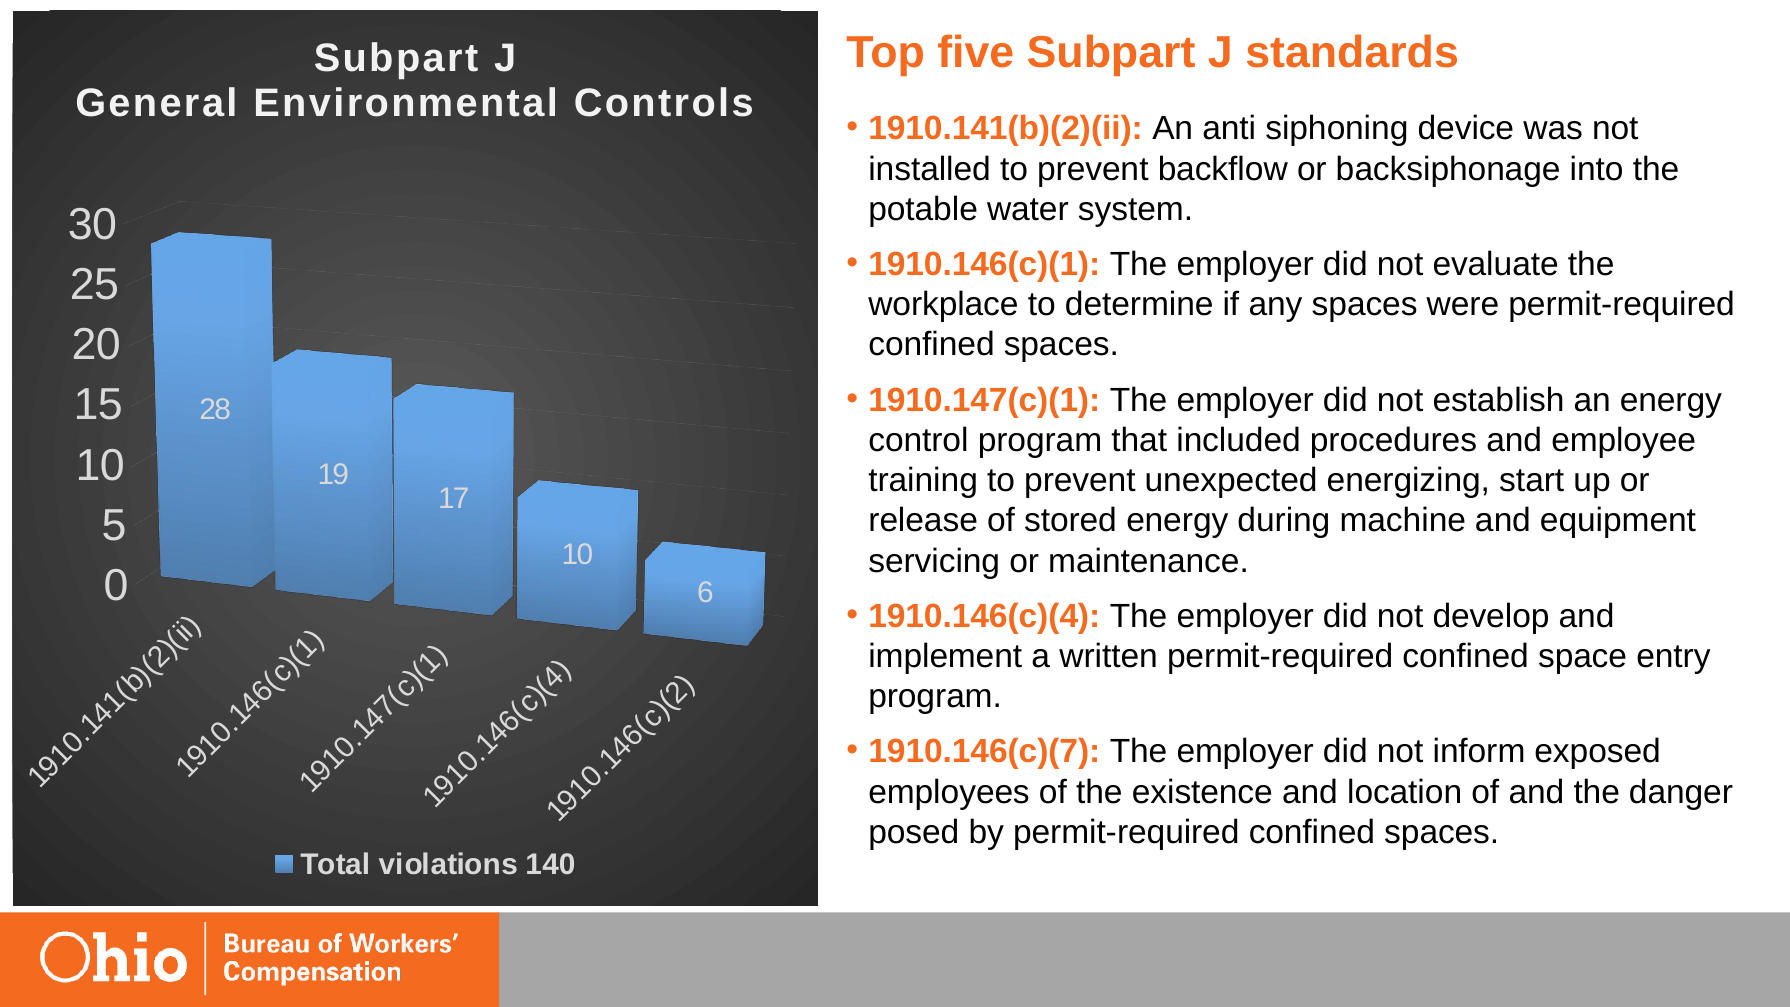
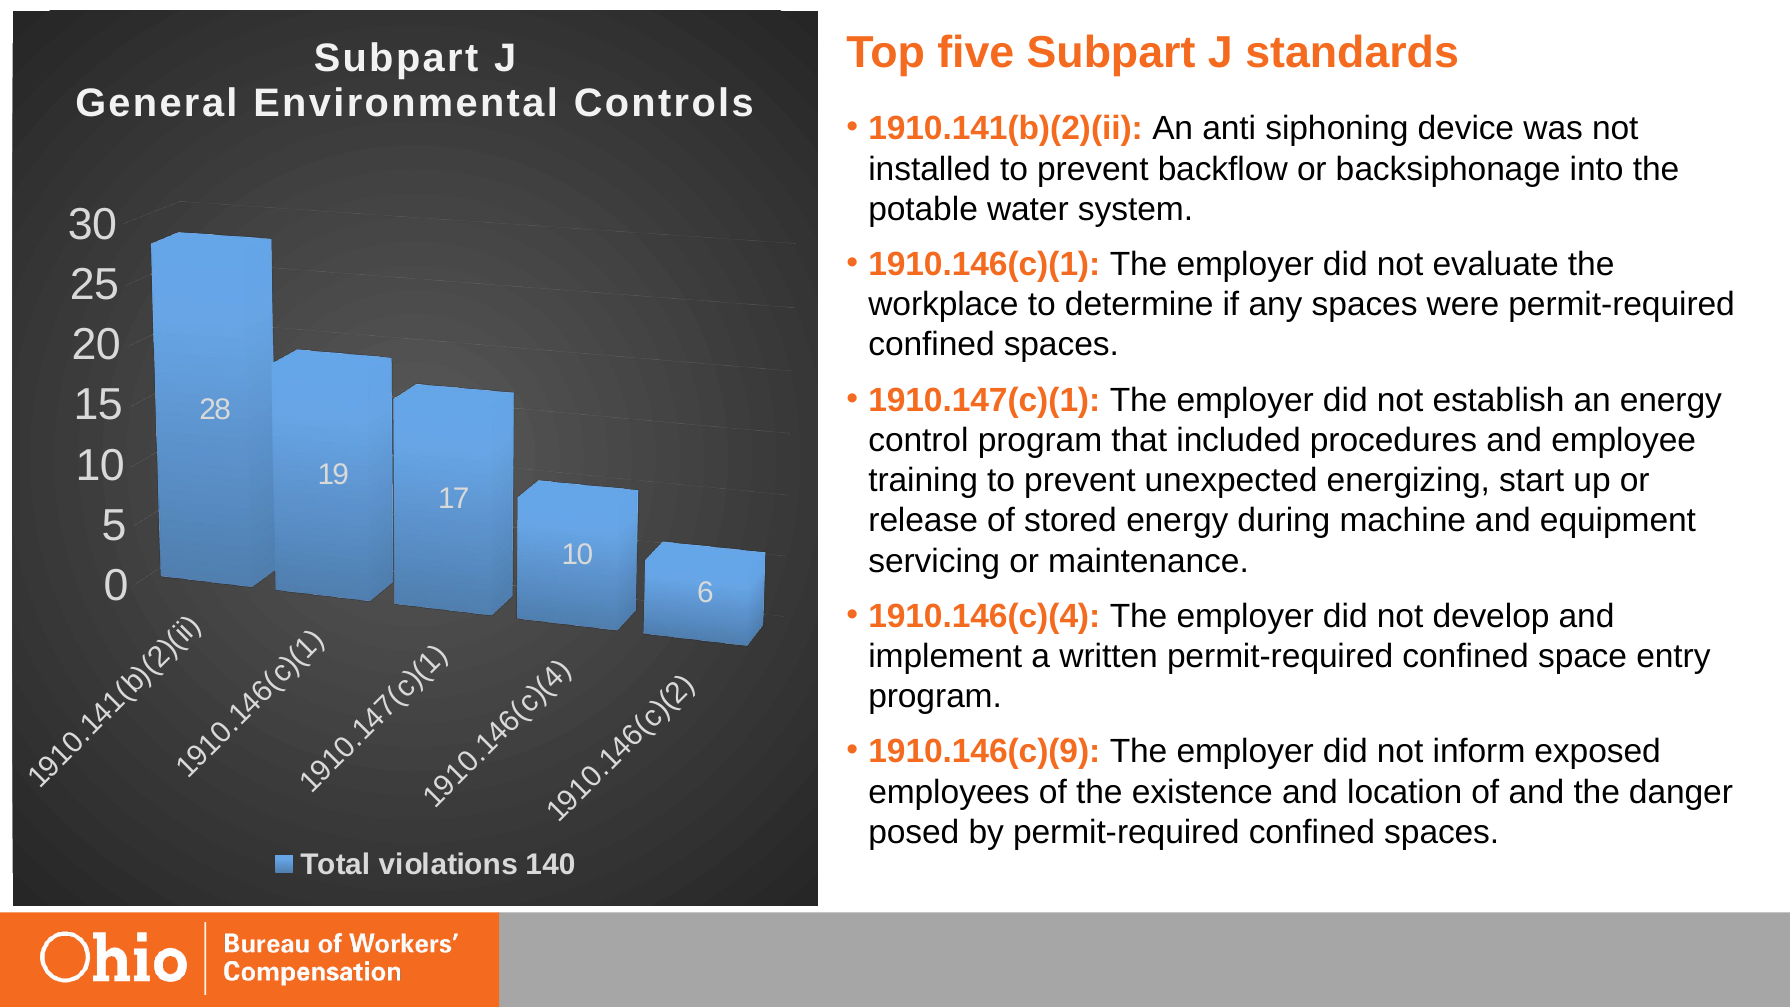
1910.146(c)(7: 1910.146(c)(7 -> 1910.146(c)(9
